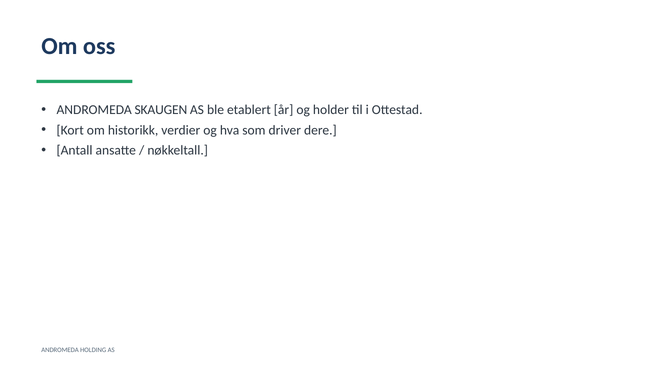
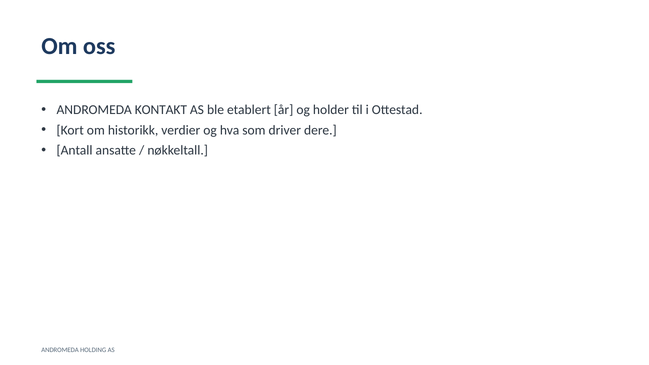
SKAUGEN: SKAUGEN -> KONTAKT
